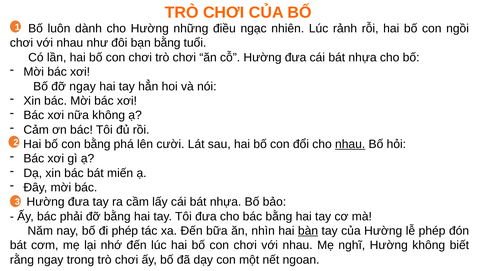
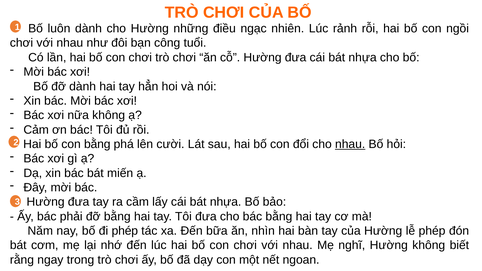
bạn bằng: bằng -> công
đỡ ngay: ngay -> dành
bàn underline: present -> none
